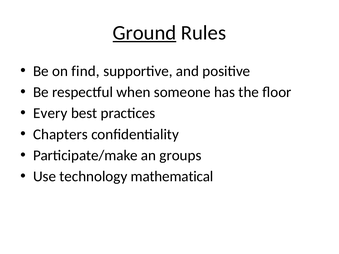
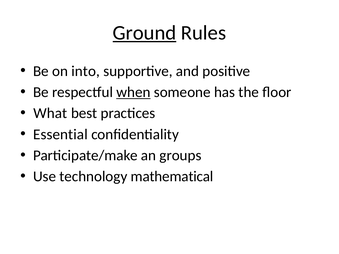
find: find -> into
when underline: none -> present
Every: Every -> What
Chapters: Chapters -> Essential
